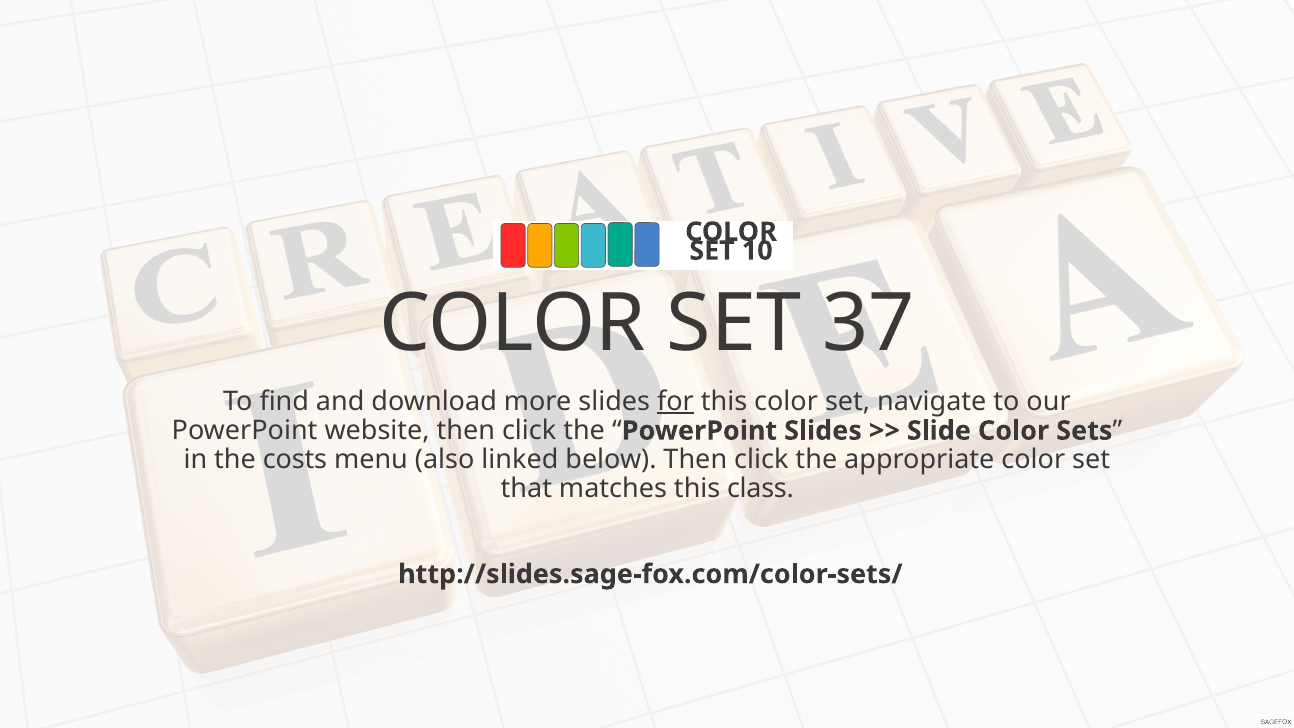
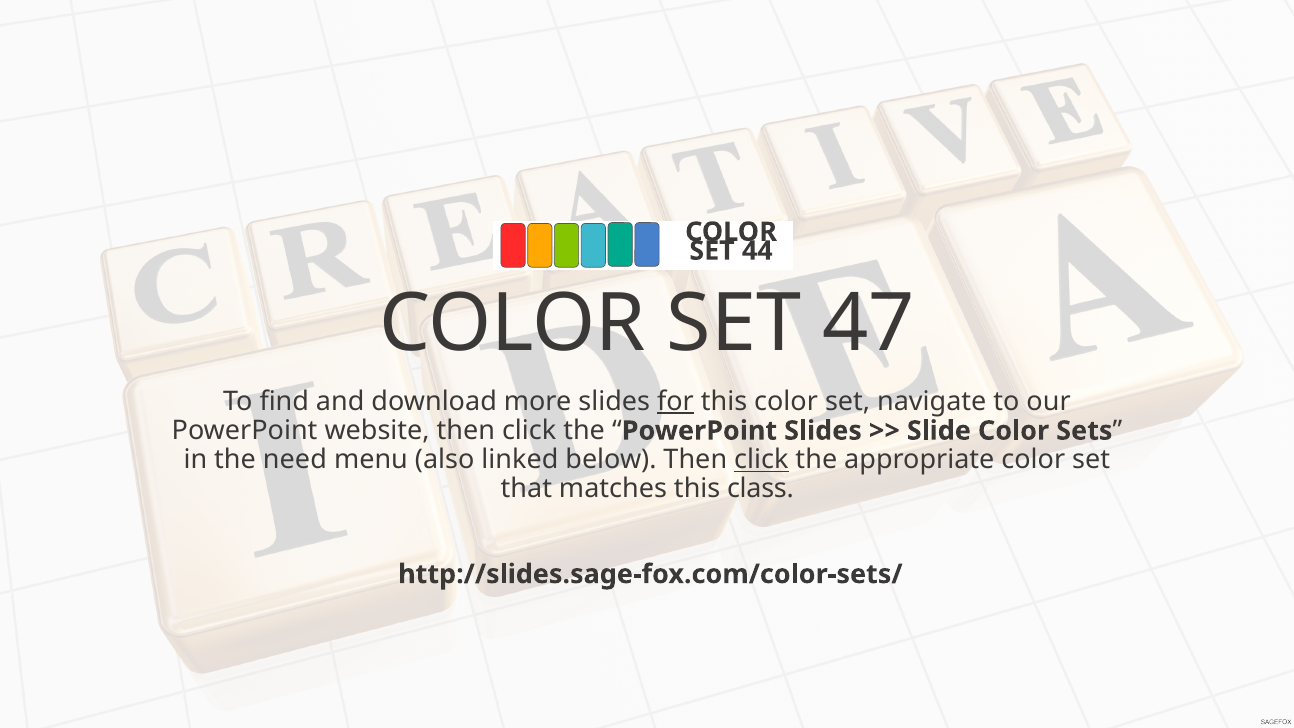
10: 10 -> 44
37: 37 -> 47
costs: costs -> need
click at (761, 460) underline: none -> present
